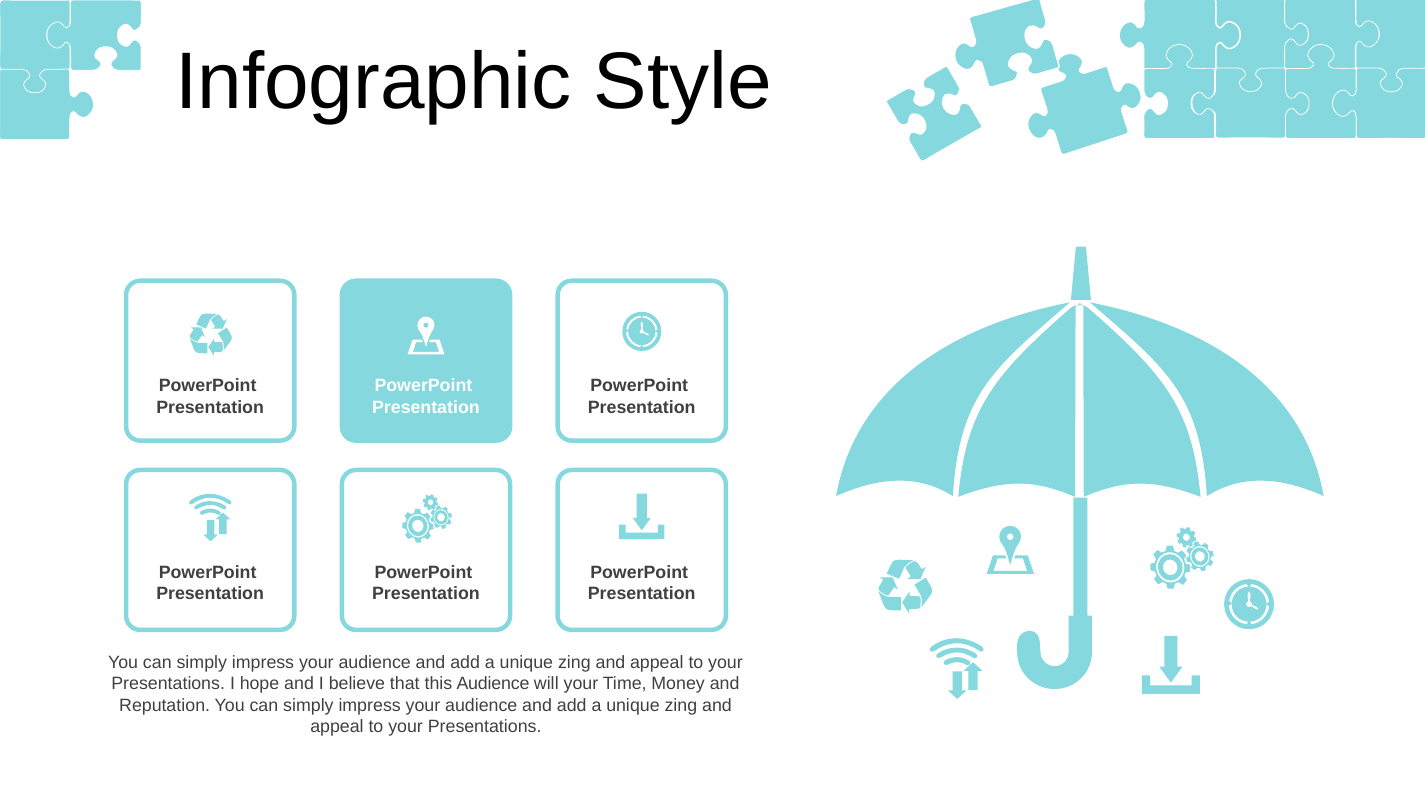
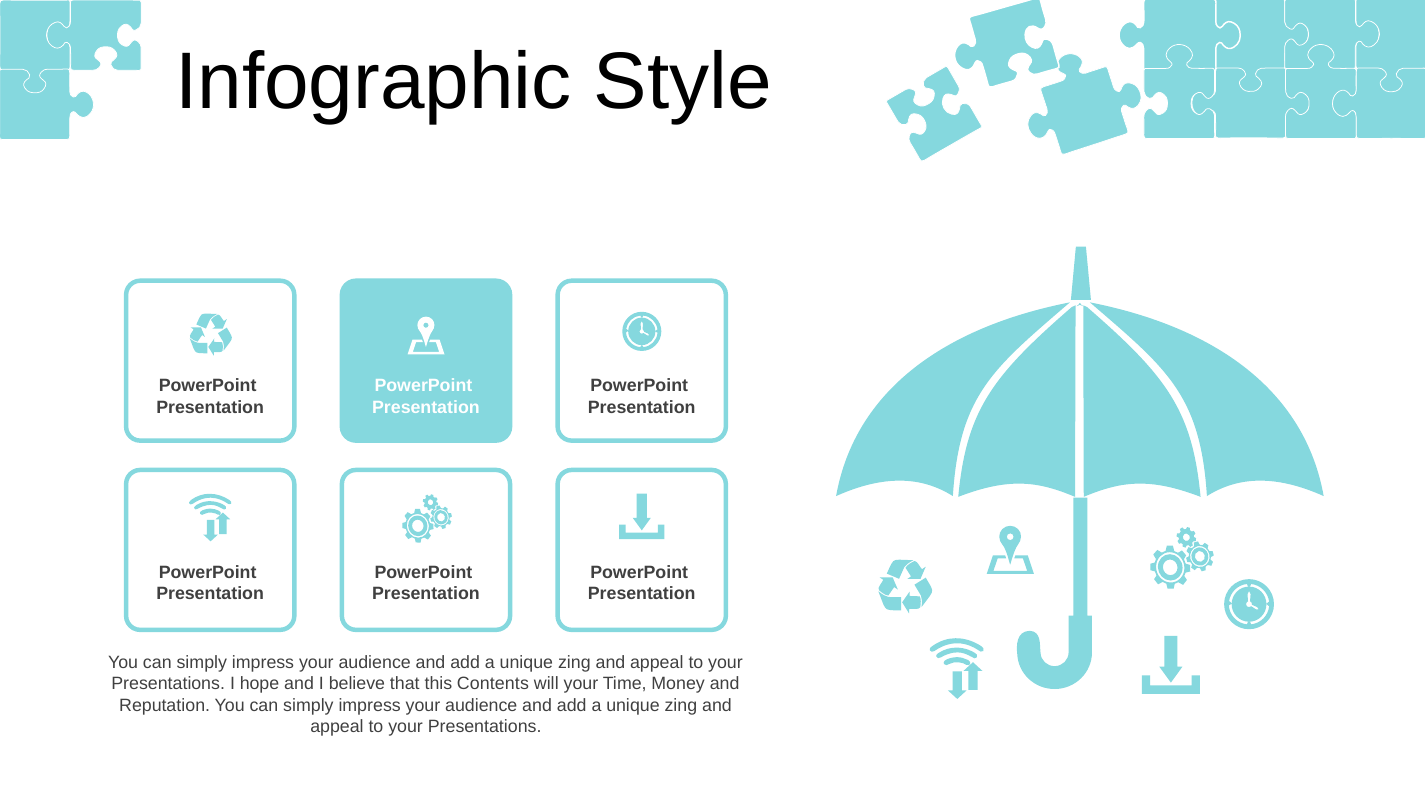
this Audience: Audience -> Contents
